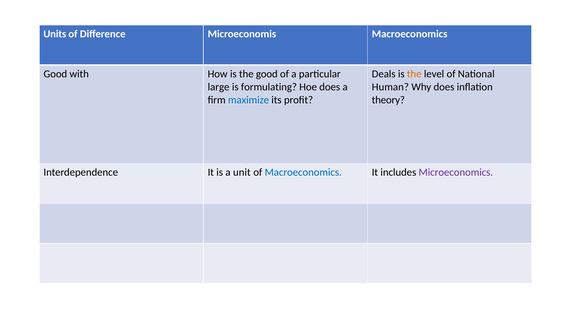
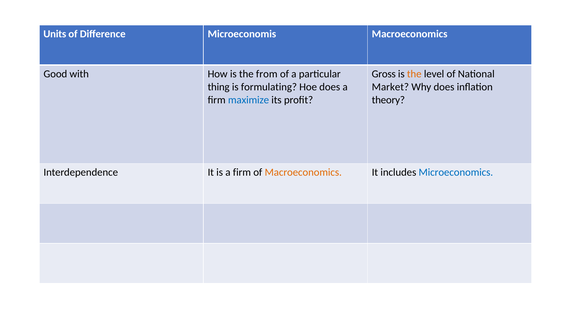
the good: good -> from
Deals: Deals -> Gross
large: large -> thing
Human: Human -> Market
is a unit: unit -> firm
Macroeconomics at (303, 172) colour: blue -> orange
Microeconomics colour: purple -> blue
